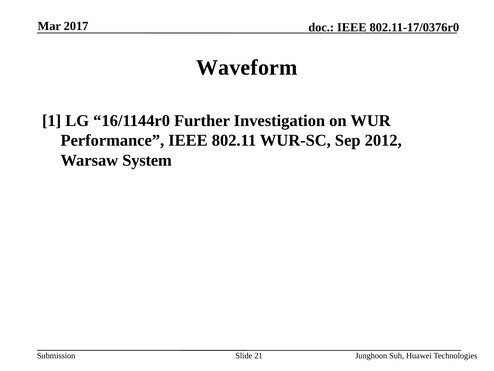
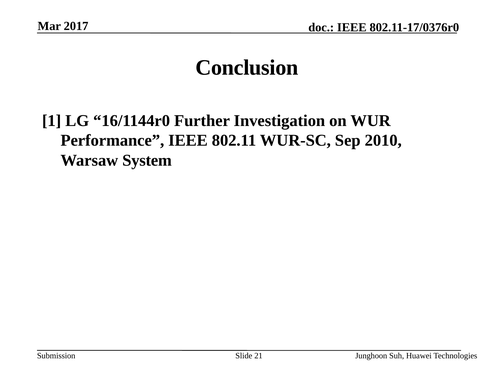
Waveform: Waveform -> Conclusion
2012: 2012 -> 2010
